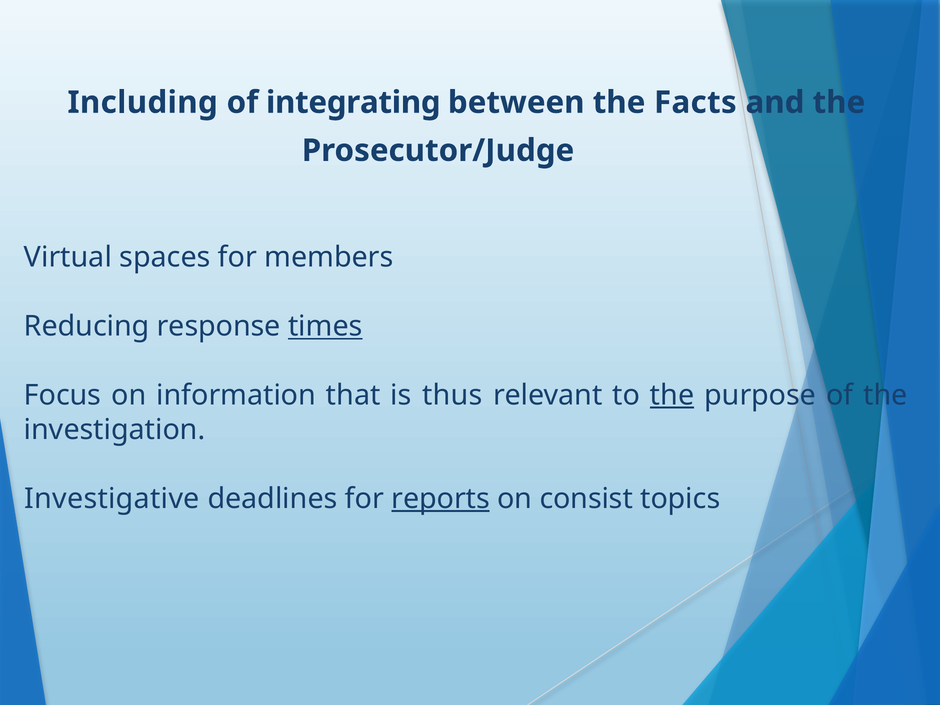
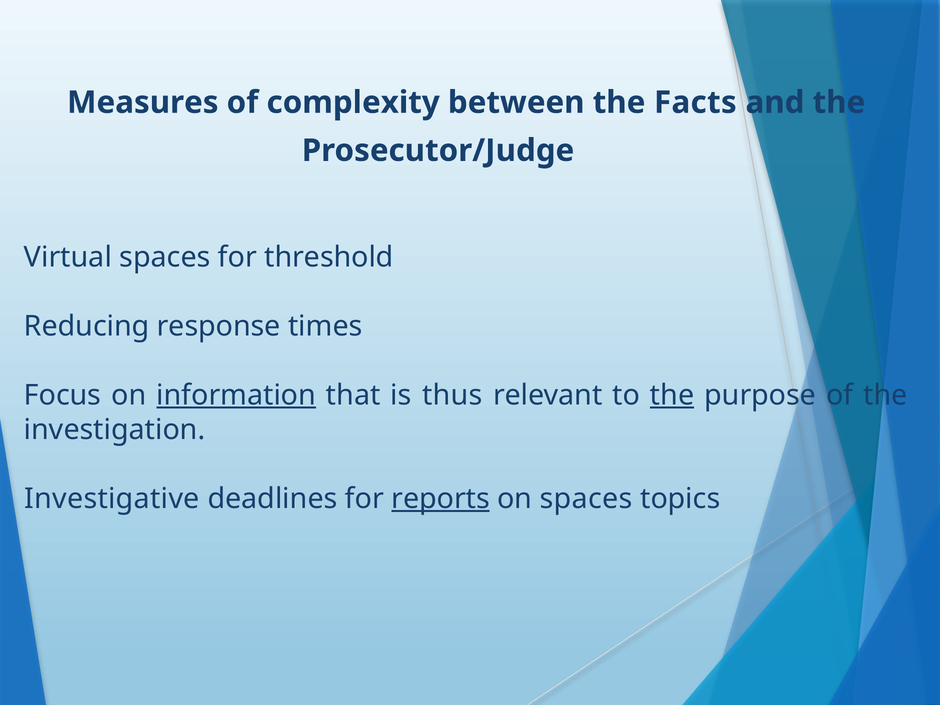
Including: Including -> Measures
integrating: integrating -> complexity
members: members -> threshold
times underline: present -> none
information underline: none -> present
on consist: consist -> spaces
